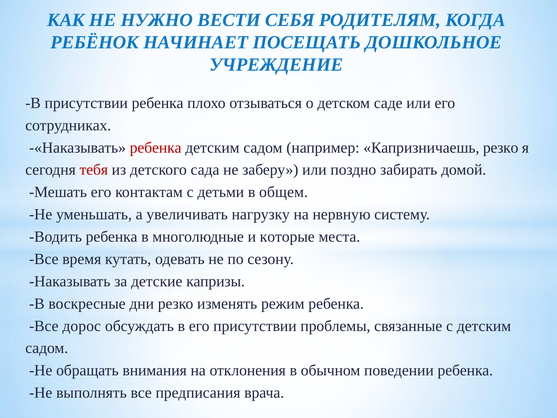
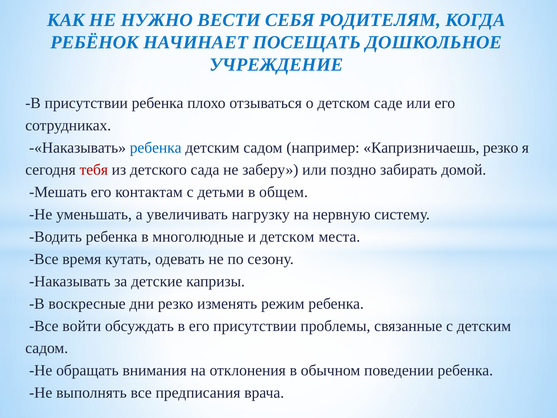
ребенка at (156, 147) colour: red -> blue
и которые: которые -> детском
дорос: дорос -> войти
